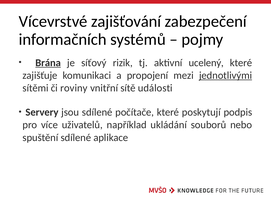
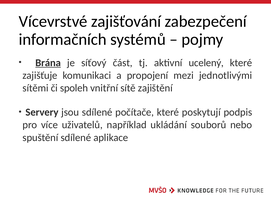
rizik: rizik -> část
jednotlivými underline: present -> none
roviny: roviny -> spoleh
události: události -> zajištění
